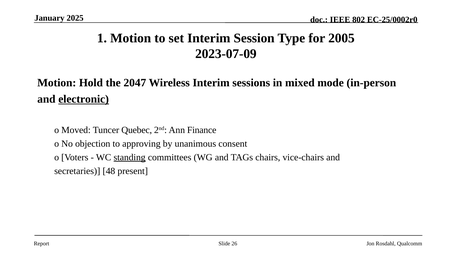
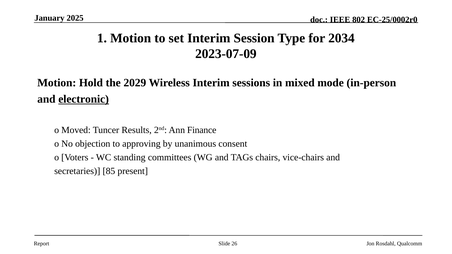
2005: 2005 -> 2034
2047: 2047 -> 2029
Quebec: Quebec -> Results
standing underline: present -> none
48: 48 -> 85
